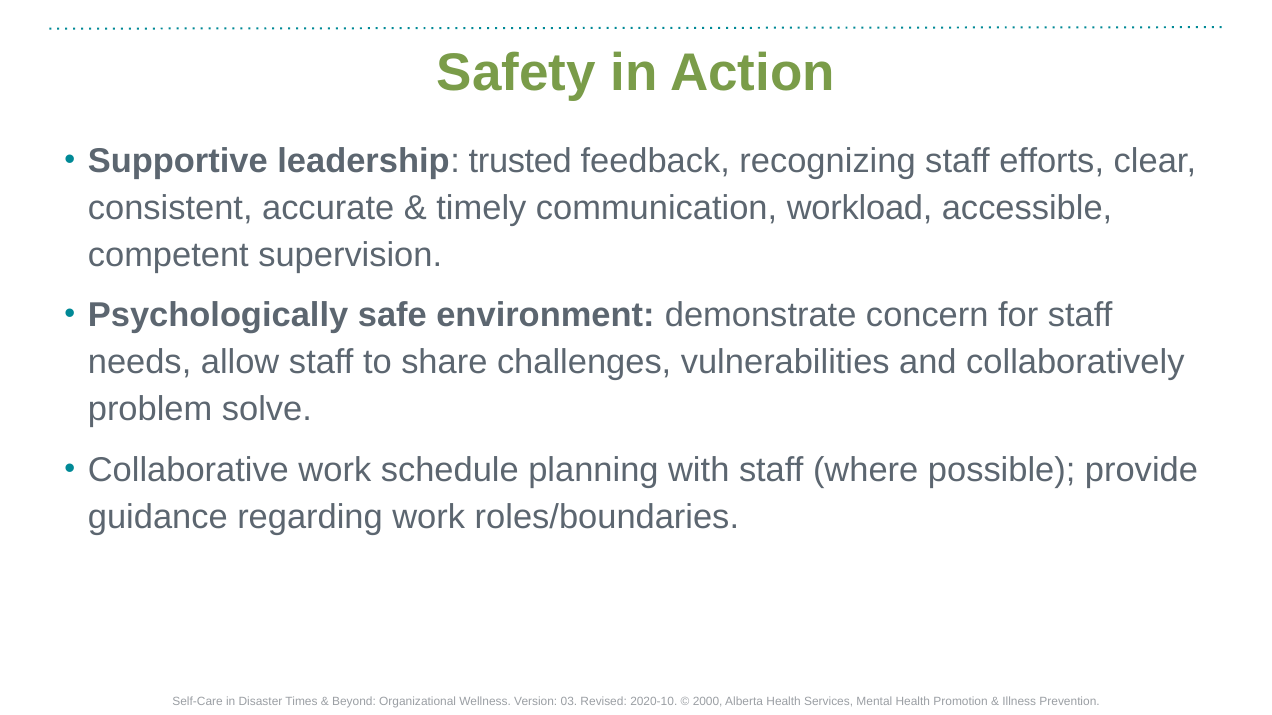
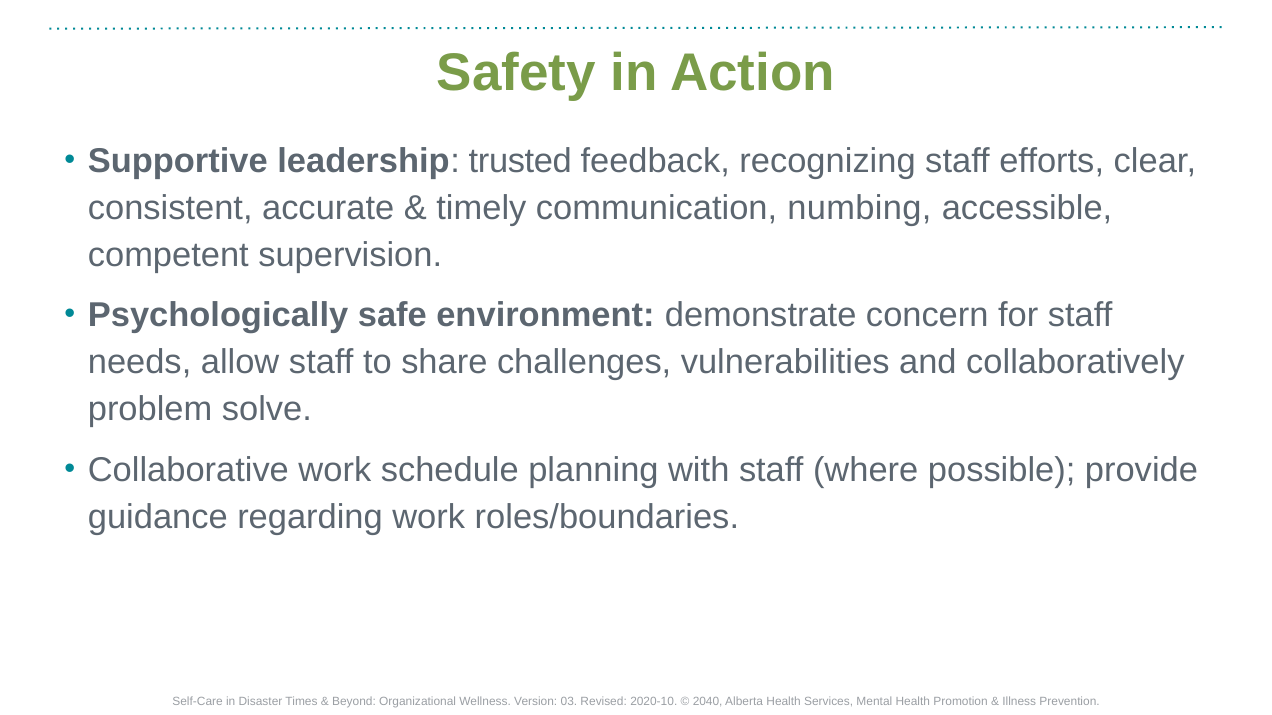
workload: workload -> numbing
2000: 2000 -> 2040
